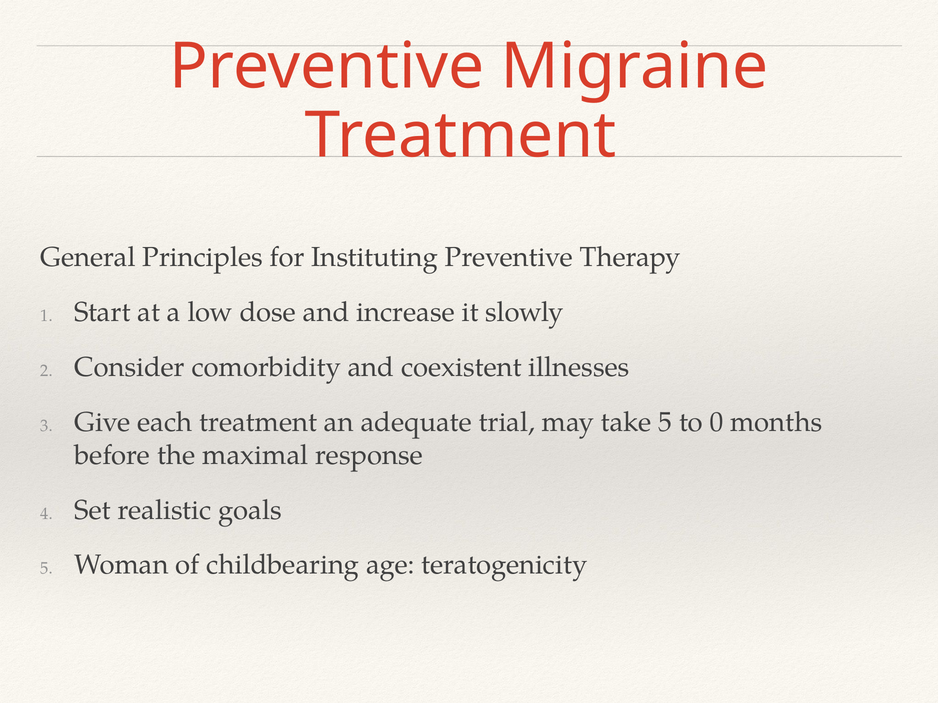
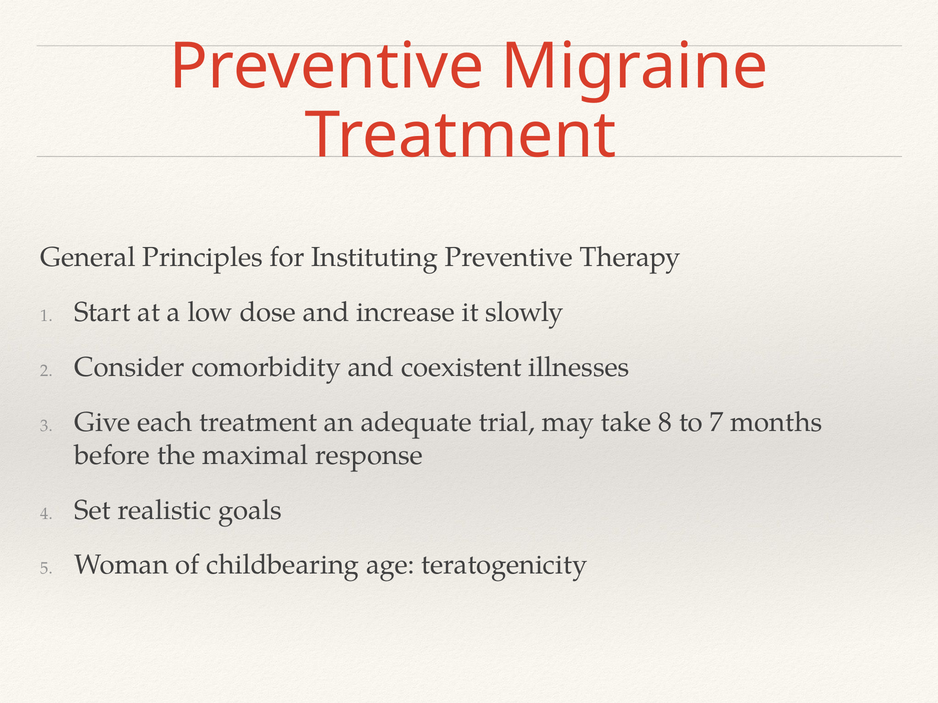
take 5: 5 -> 8
0: 0 -> 7
